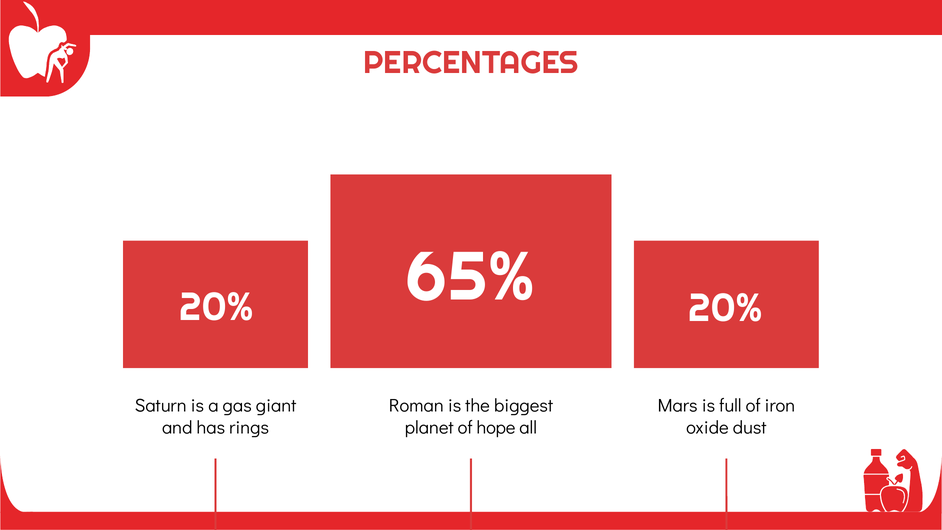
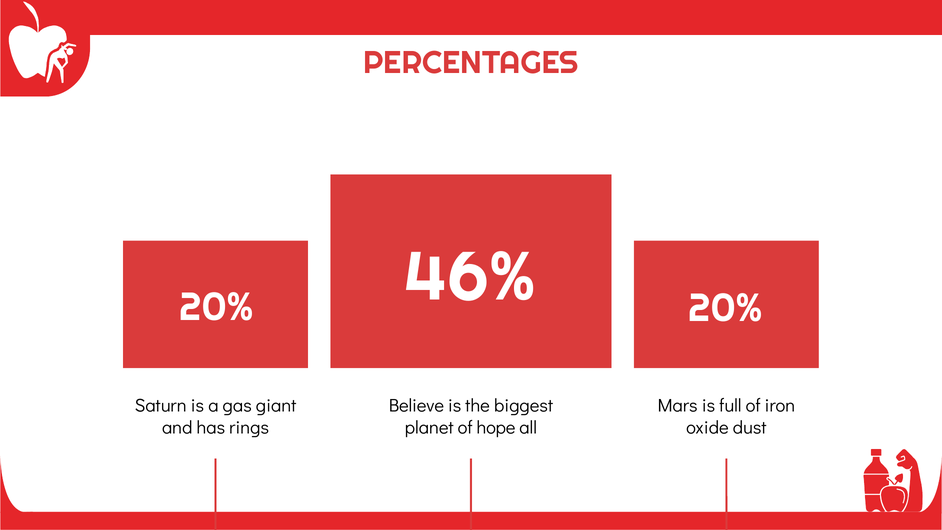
65%: 65% -> 46%
Roman: Roman -> Believe
